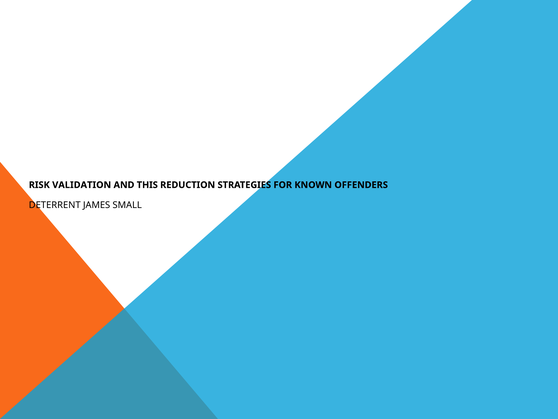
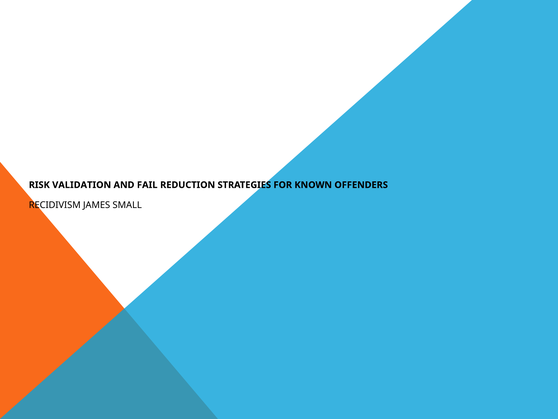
THIS: THIS -> FAIL
DETERRENT: DETERRENT -> RECIDIVISM
